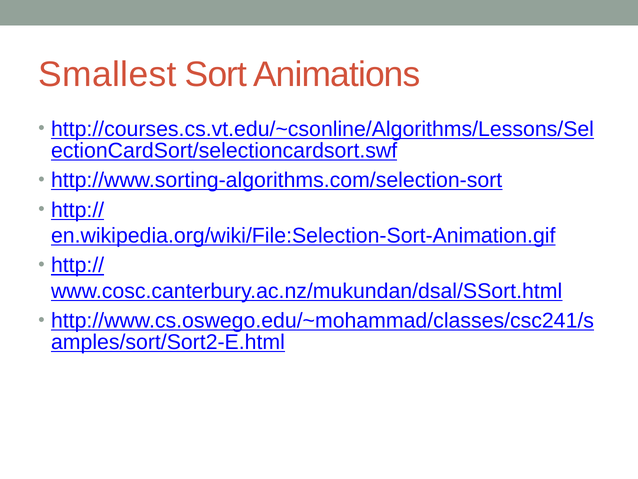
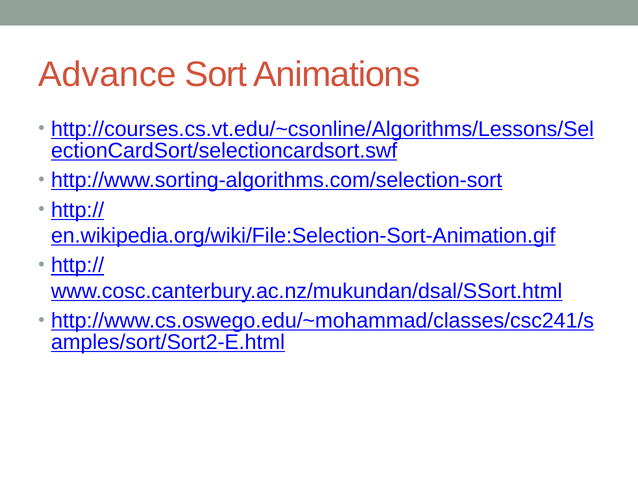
Smallest: Smallest -> Advance
